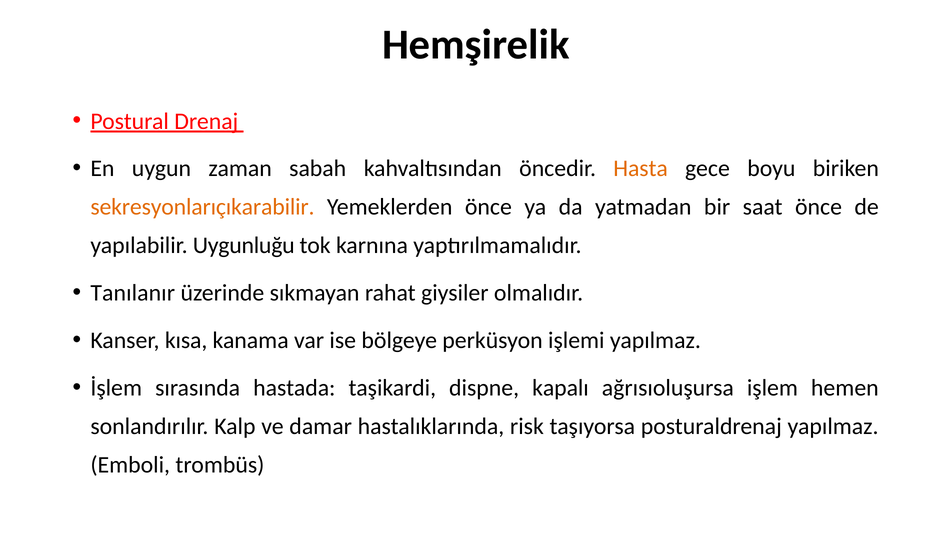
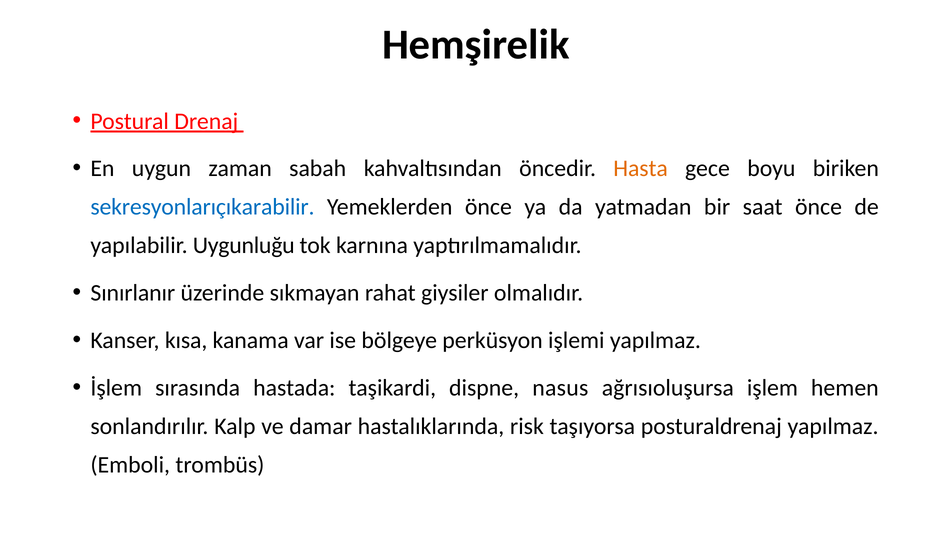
sekresyonlarıçıkarabilir colour: orange -> blue
Tanılanır: Tanılanır -> Sınırlanır
kapalı: kapalı -> nasus
